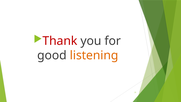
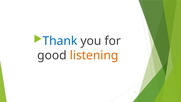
Thank colour: red -> blue
